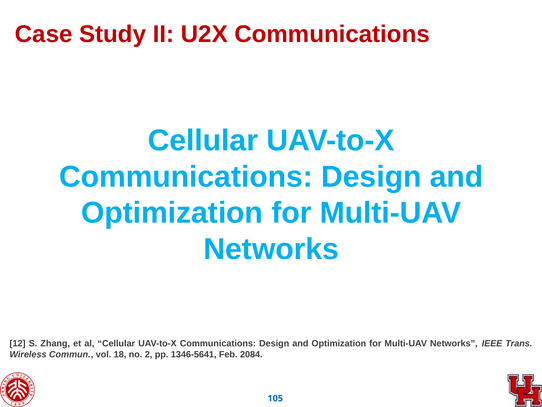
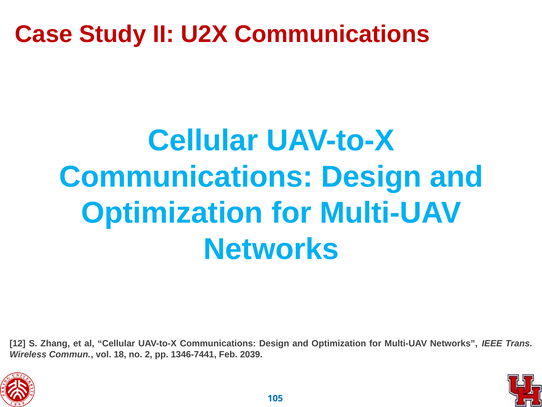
1346-5641: 1346-5641 -> 1346-7441
2084: 2084 -> 2039
